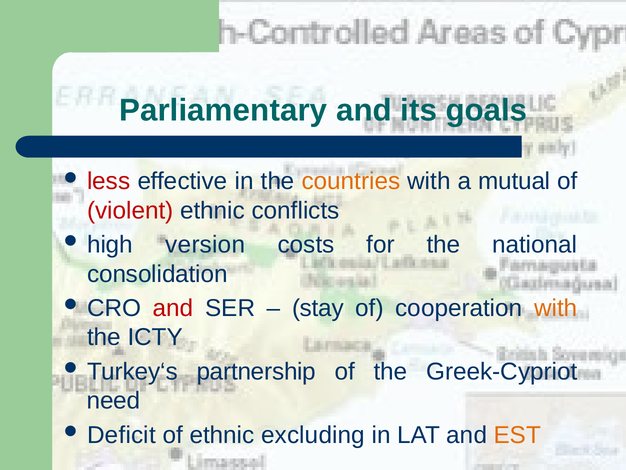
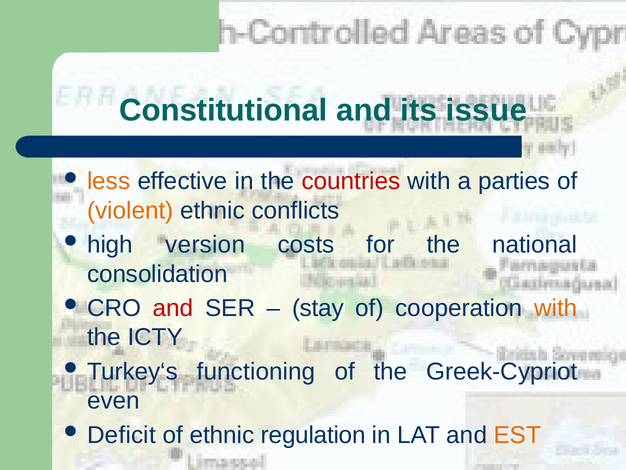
Parliamentary: Parliamentary -> Constitutional
goals: goals -> issue
less colour: red -> orange
countries colour: orange -> red
mutual: mutual -> parties
violent colour: red -> orange
partnership: partnership -> functioning
need: need -> even
excluding: excluding -> regulation
